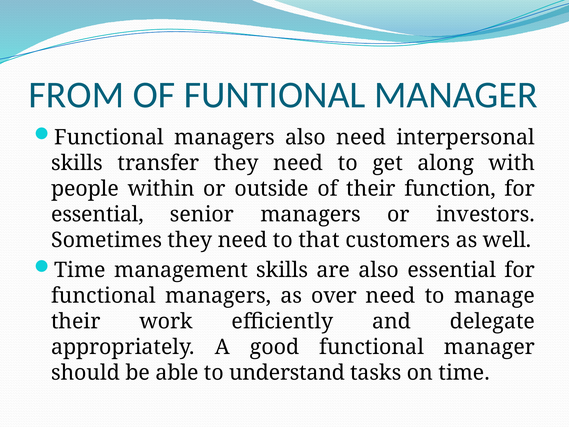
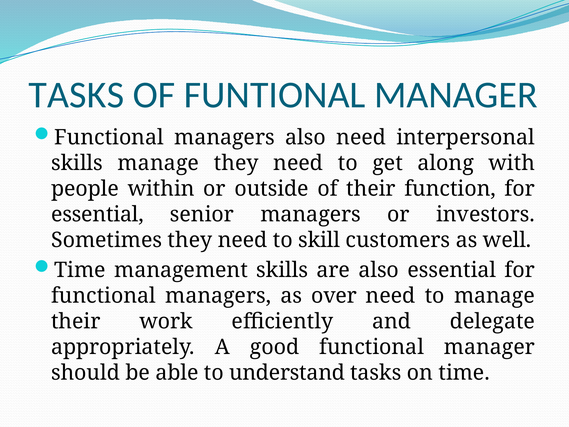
FROM at (76, 95): FROM -> TASKS
skills transfer: transfer -> manage
that: that -> skill
